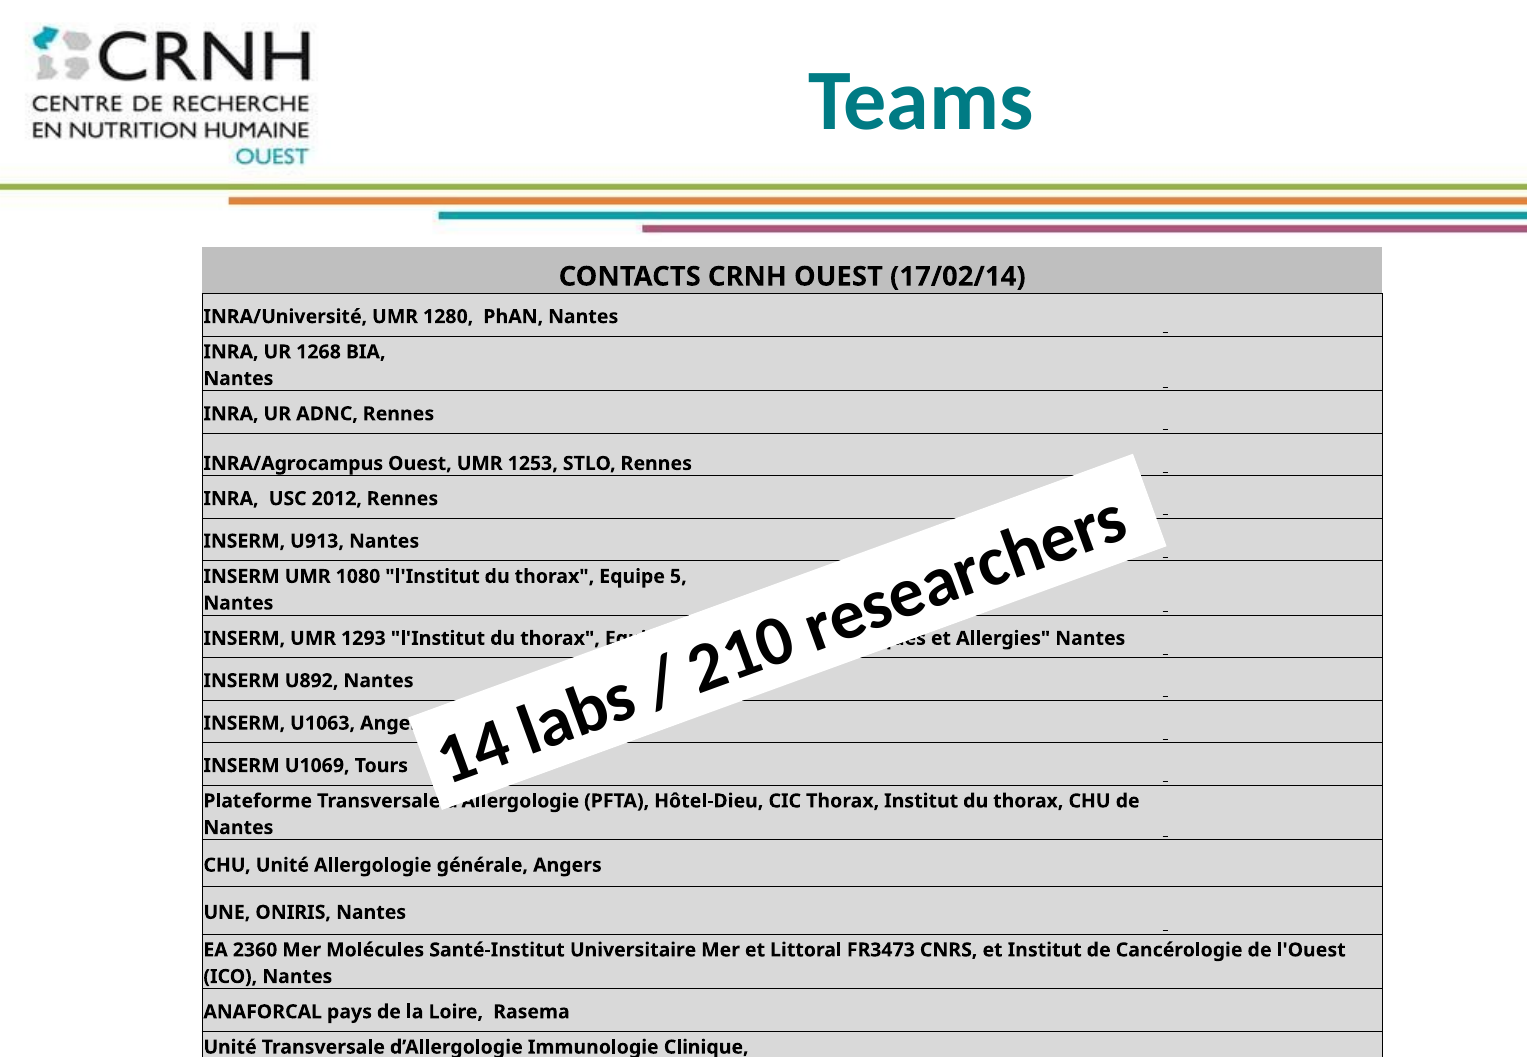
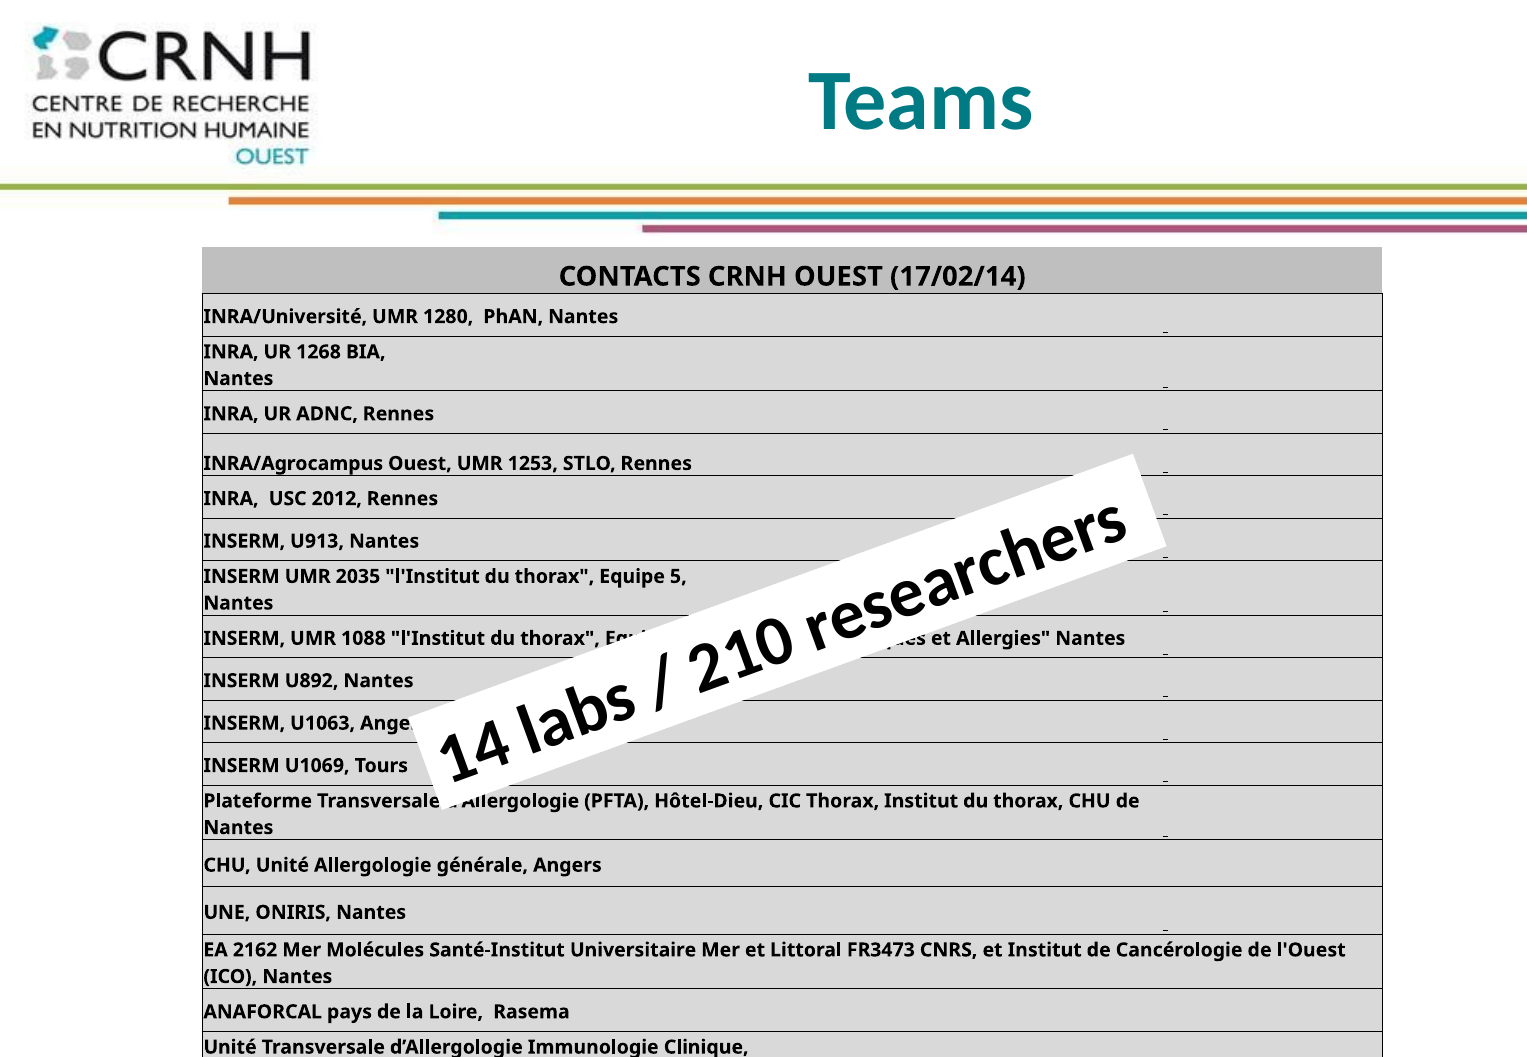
1080: 1080 -> 2035
1293: 1293 -> 1088
2360: 2360 -> 2162
